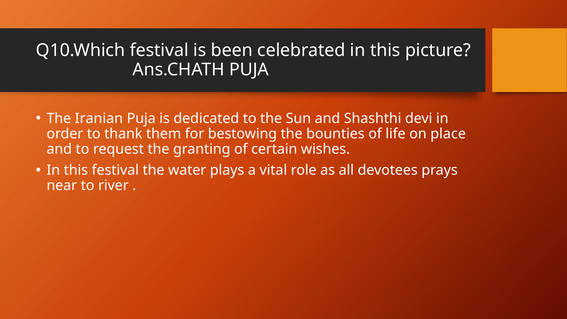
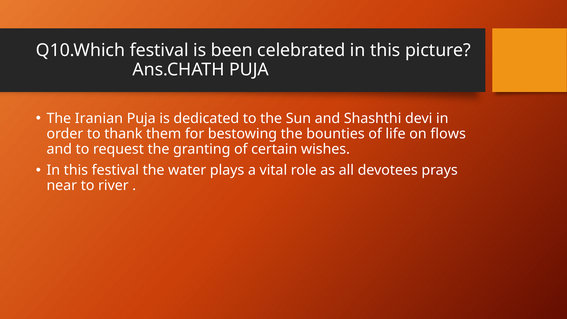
place: place -> flows
